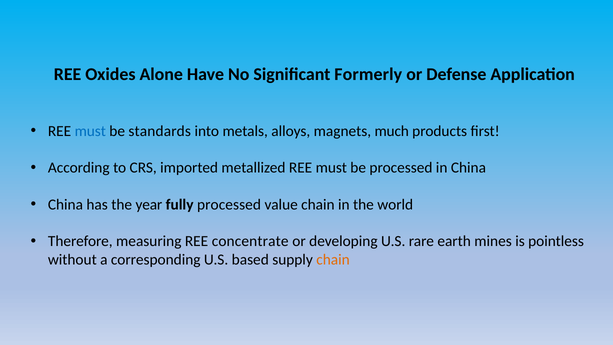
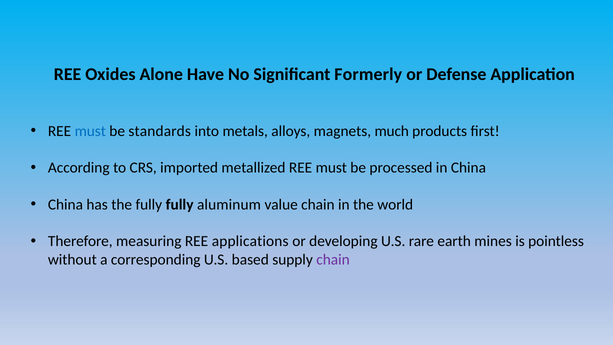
the year: year -> fully
fully processed: processed -> aluminum
concentrate: concentrate -> applications
chain at (333, 260) colour: orange -> purple
